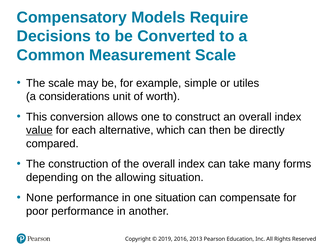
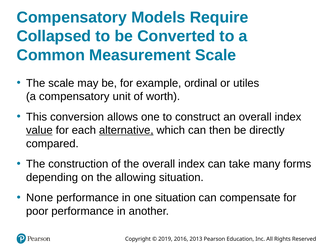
Decisions: Decisions -> Collapsed
simple: simple -> ordinal
a considerations: considerations -> compensatory
alternative underline: none -> present
